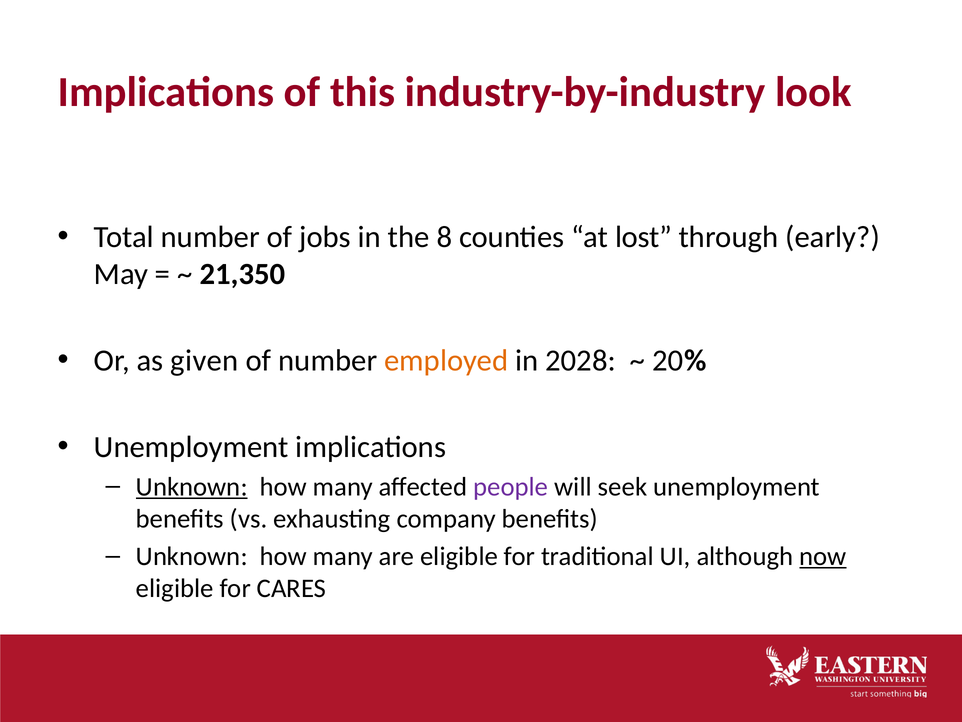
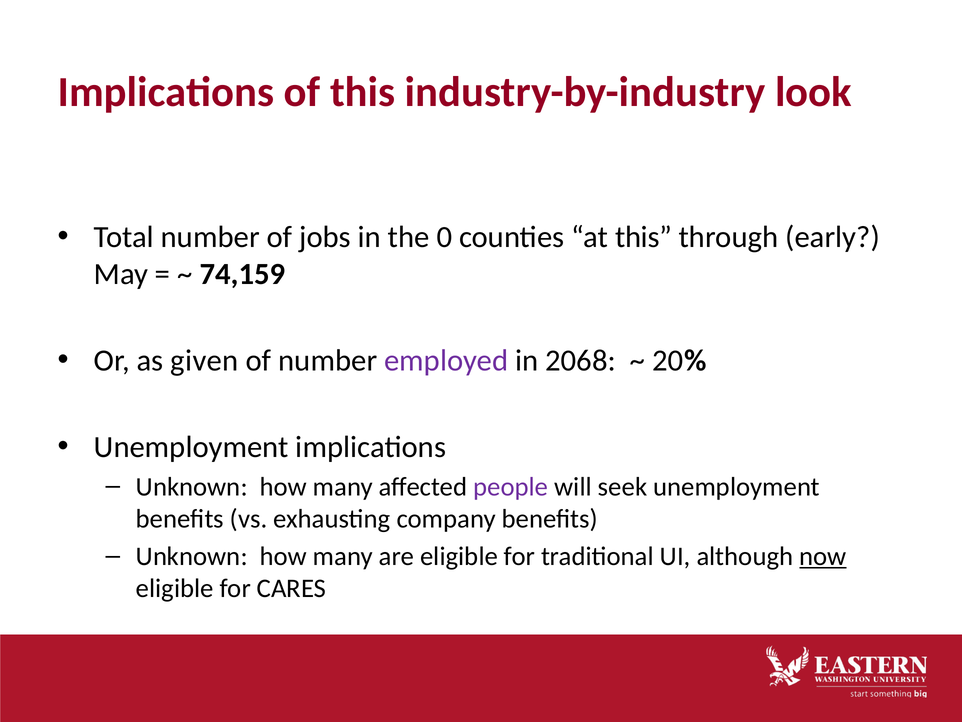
8: 8 -> 0
at lost: lost -> this
21,350: 21,350 -> 74,159
employed colour: orange -> purple
2028: 2028 -> 2068
Unknown at (192, 486) underline: present -> none
